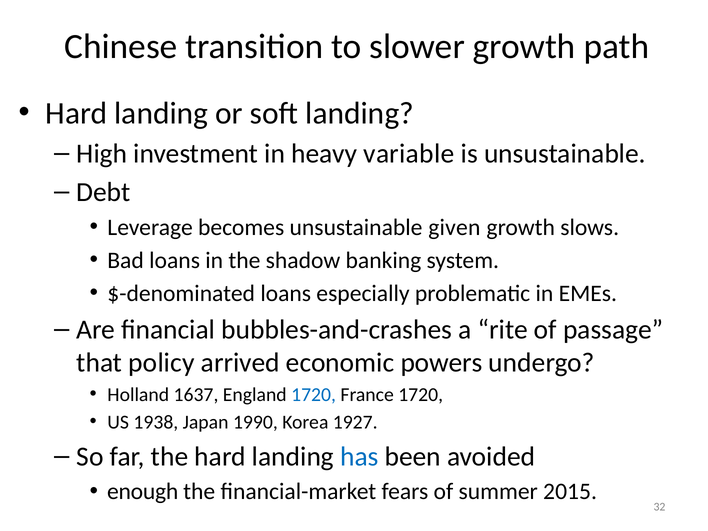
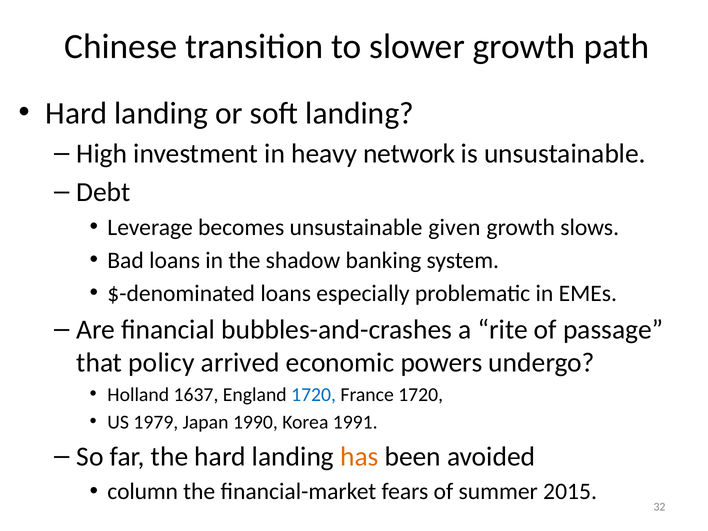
variable: variable -> network
1938: 1938 -> 1979
1927: 1927 -> 1991
has colour: blue -> orange
enough: enough -> column
